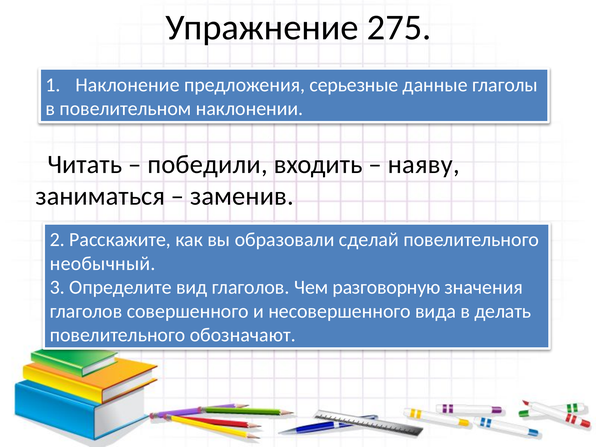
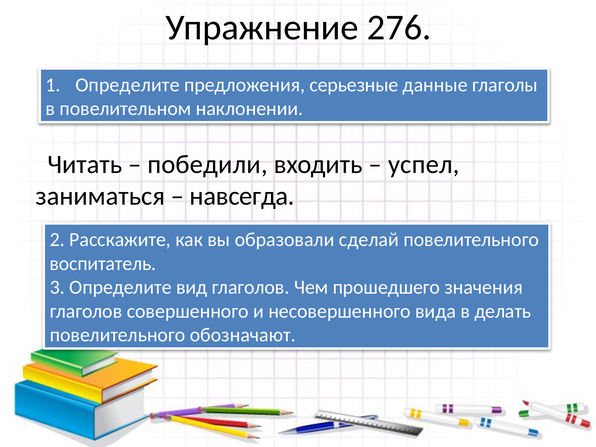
275: 275 -> 276
Наклонение at (127, 85): Наклонение -> Определите
наяву: наяву -> успел
заменив: заменив -> навсегда
необычный: необычный -> воспитатель
разговорную: разговорную -> прошедшего
